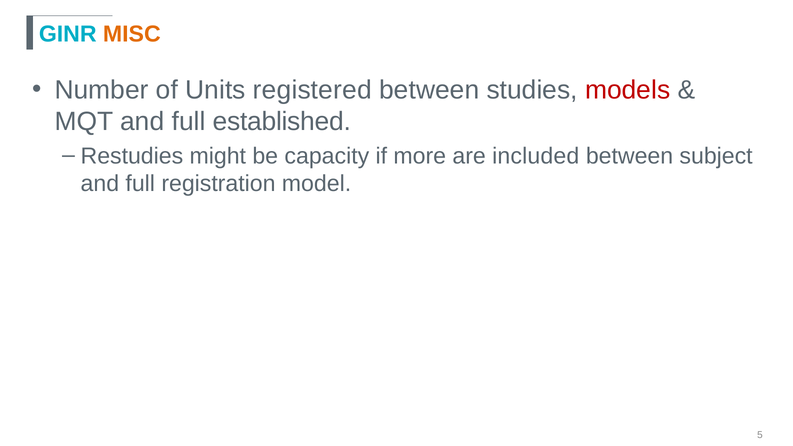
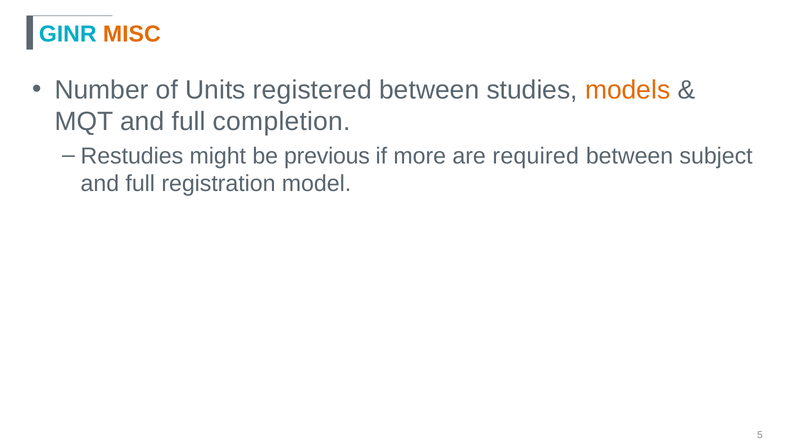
models colour: red -> orange
established: established -> completion
capacity: capacity -> previous
included: included -> required
